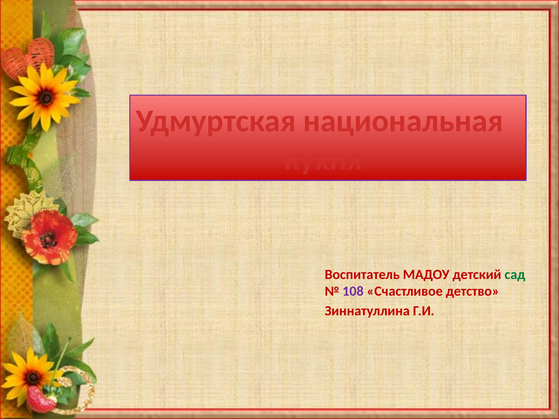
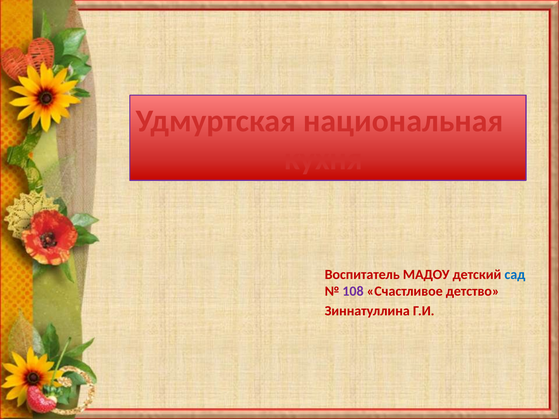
сад colour: green -> blue
